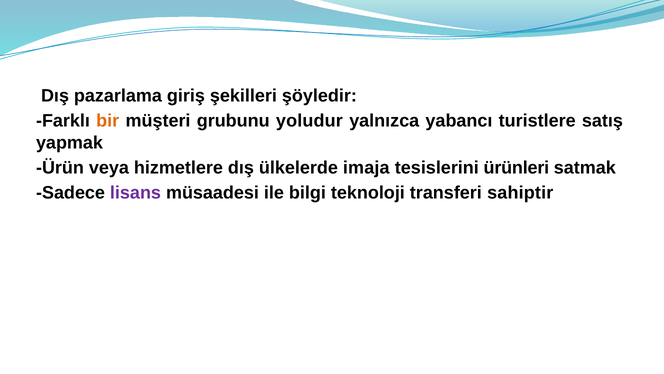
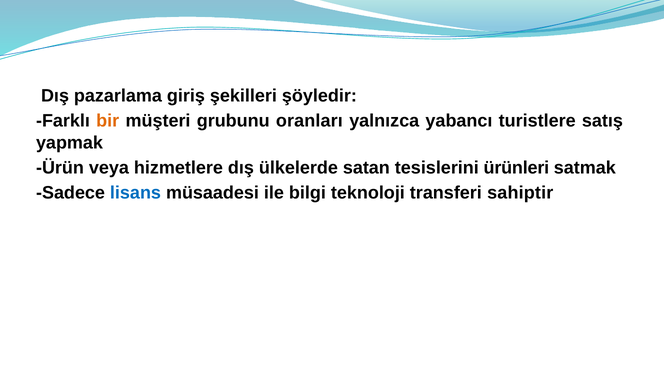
yoludur: yoludur -> oranları
imaja: imaja -> satan
lisans colour: purple -> blue
